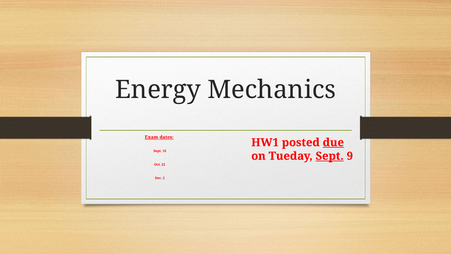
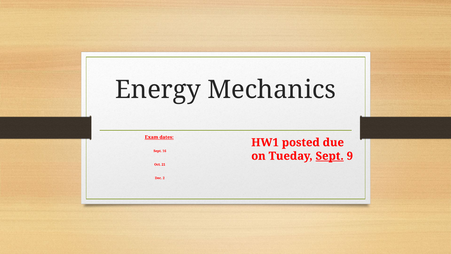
due underline: present -> none
